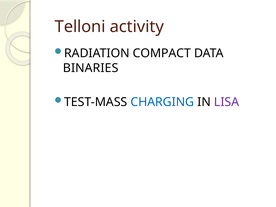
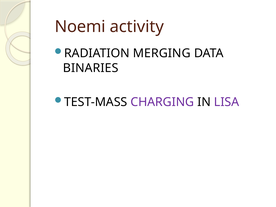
Telloni: Telloni -> Noemi
COMPACT: COMPACT -> MERGING
CHARGING colour: blue -> purple
